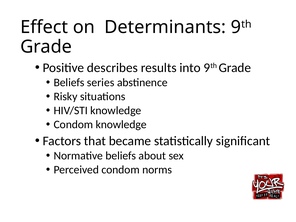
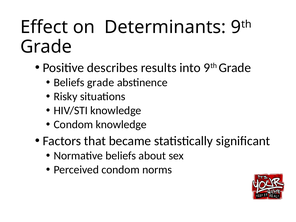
Beliefs series: series -> grade
